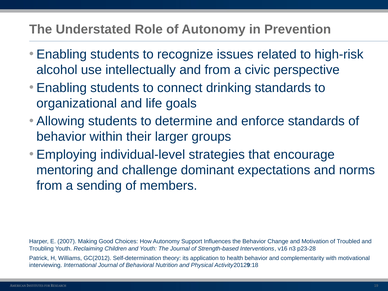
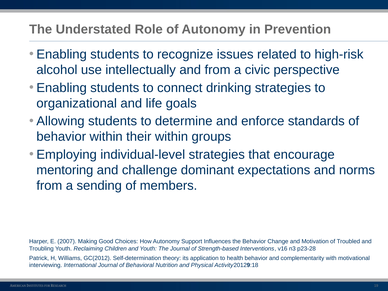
drinking standards: standards -> strategies
their larger: larger -> within
